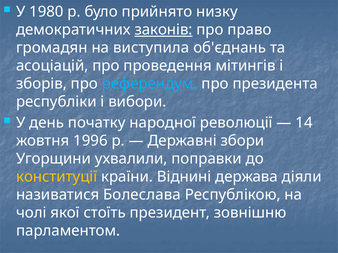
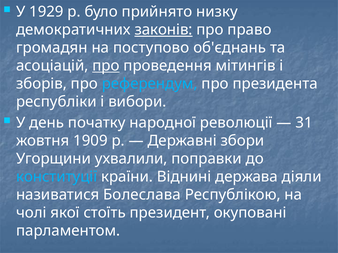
1980: 1980 -> 1929
виступила: виступила -> поступово
про at (106, 66) underline: none -> present
14: 14 -> 31
1996: 1996 -> 1909
конституції colour: yellow -> light blue
зовнішню: зовнішню -> окуповані
